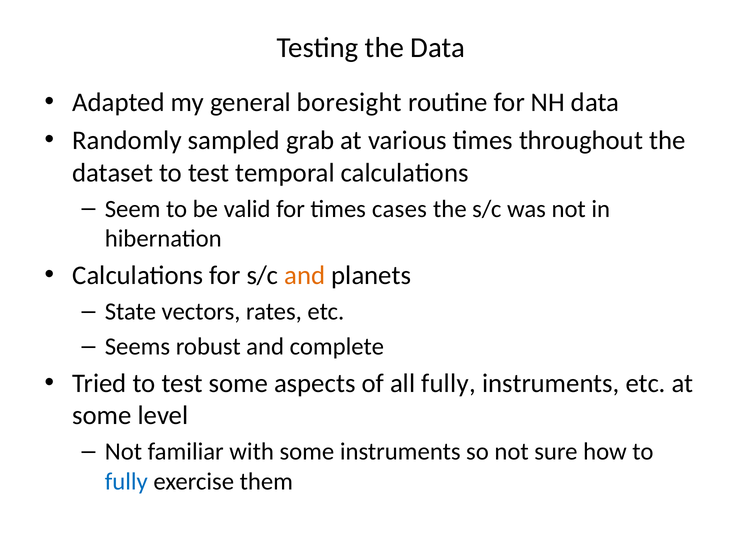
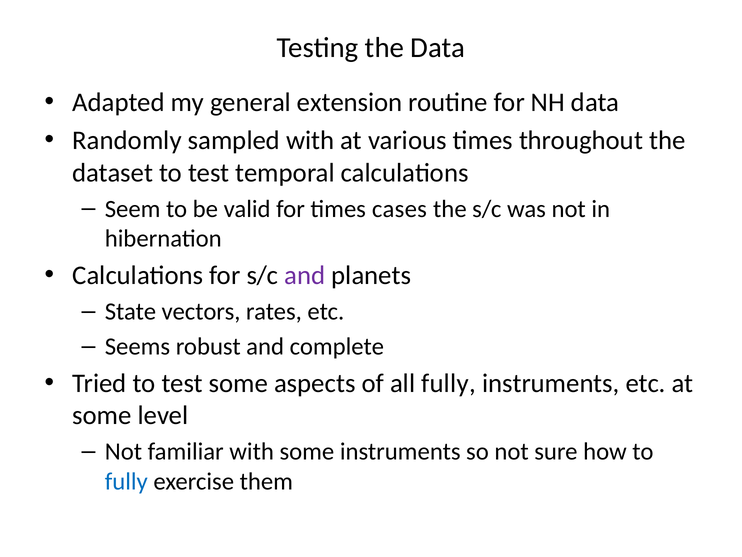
boresight: boresight -> extension
sampled grab: grab -> with
and at (305, 275) colour: orange -> purple
